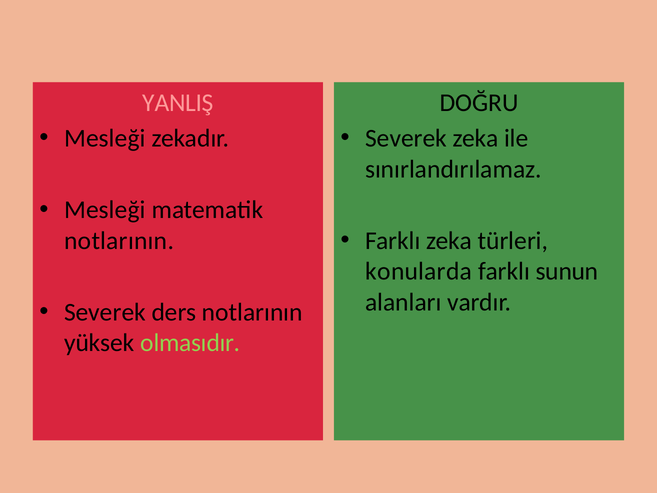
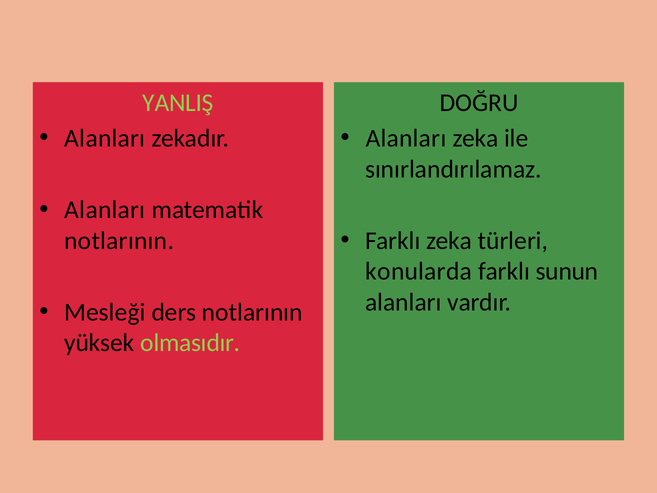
YANLIŞ colour: pink -> light green
Mesleği at (105, 138): Mesleği -> Alanları
Severek at (406, 138): Severek -> Alanları
Mesleği at (105, 210): Mesleği -> Alanları
Severek at (105, 312): Severek -> Mesleği
